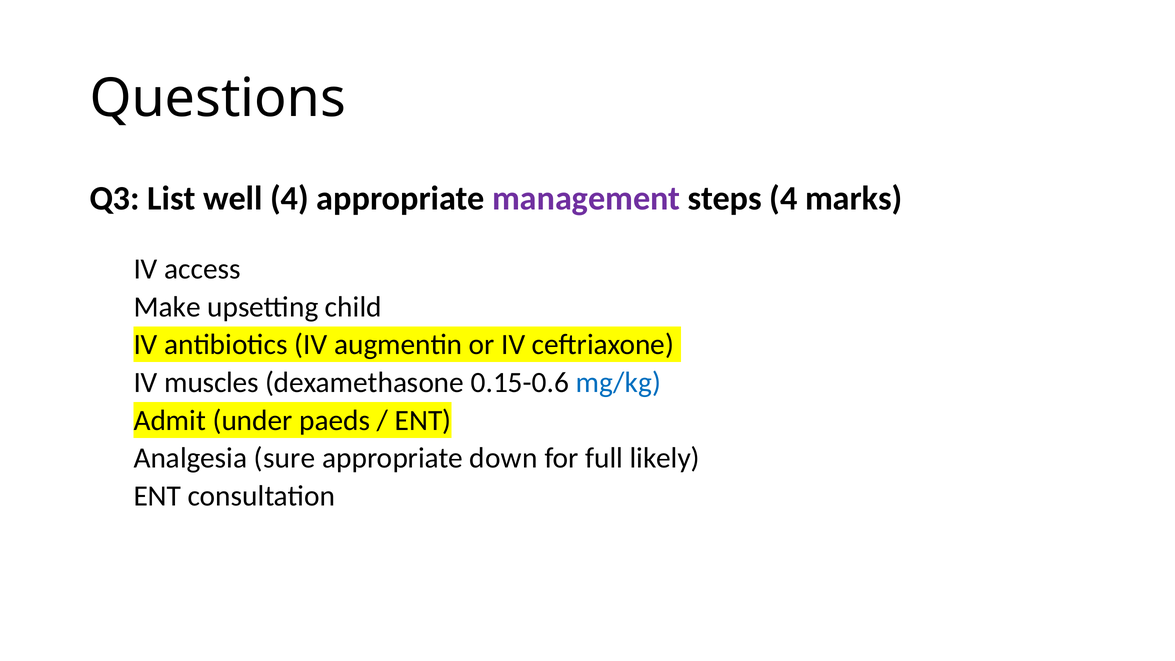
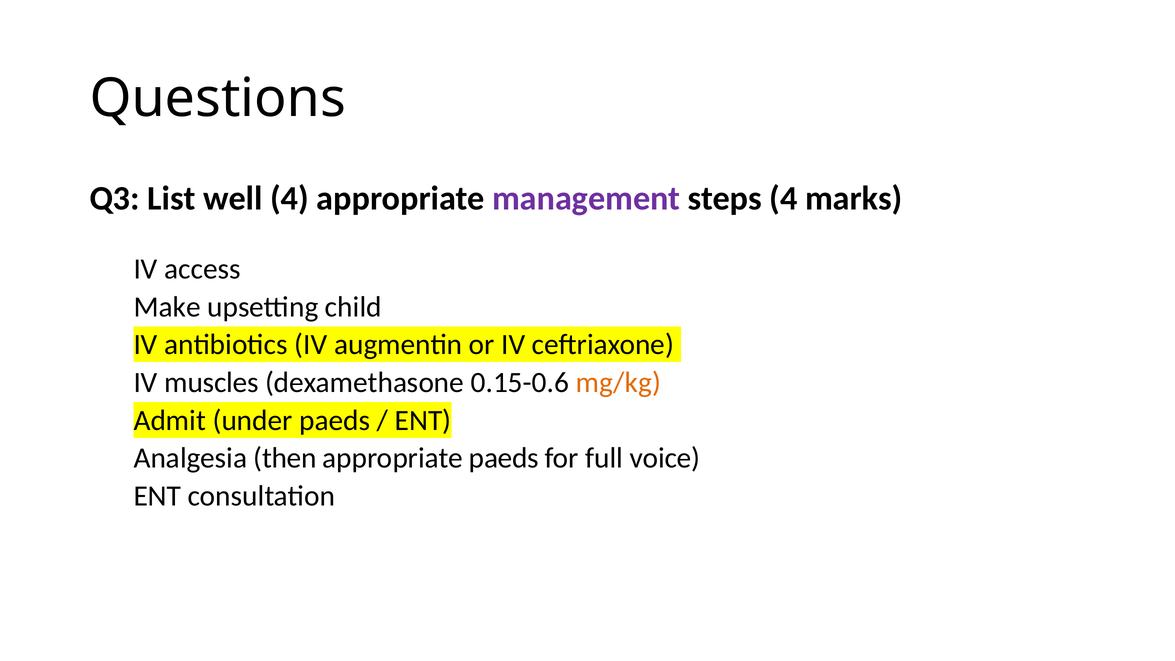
mg/kg colour: blue -> orange
sure: sure -> then
appropriate down: down -> paeds
likely: likely -> voice
